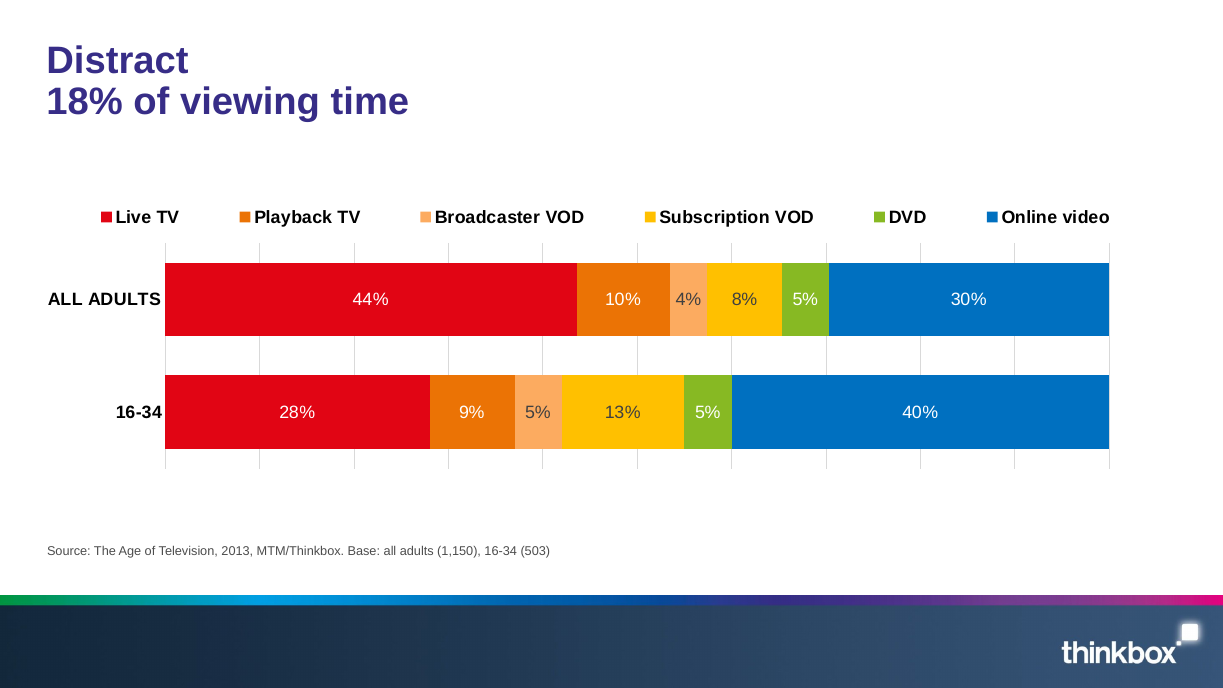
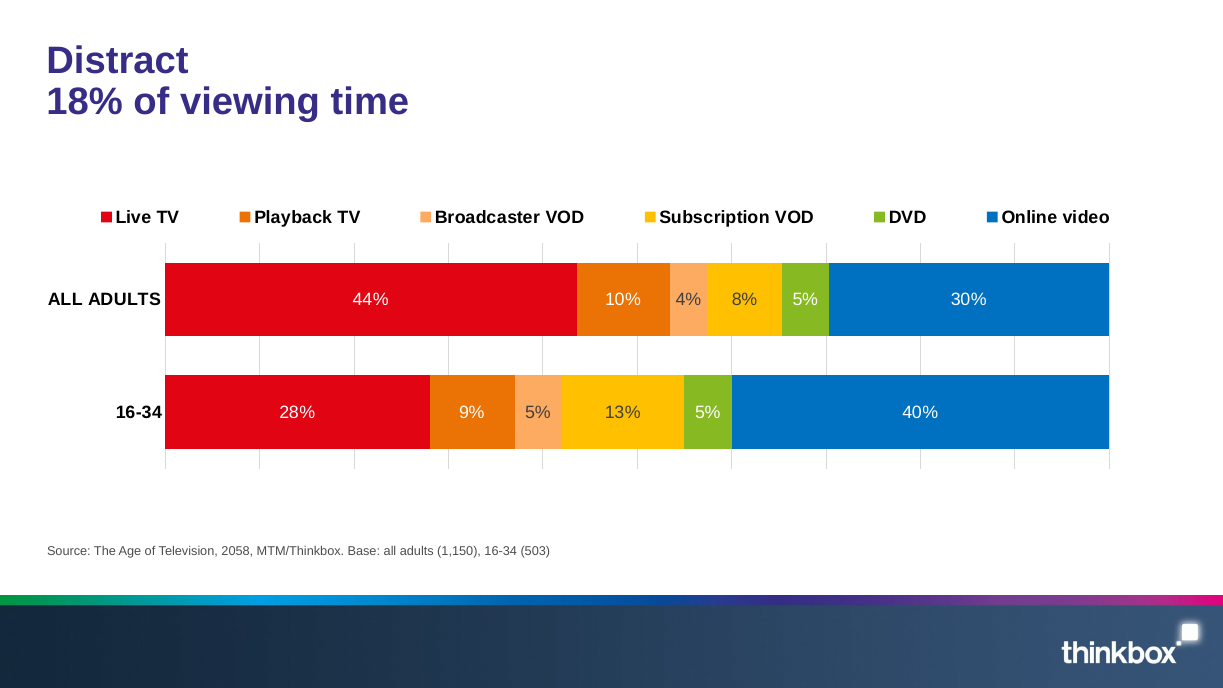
2013: 2013 -> 2058
